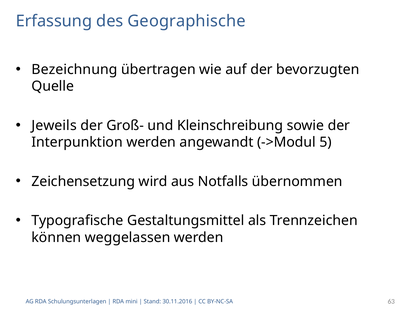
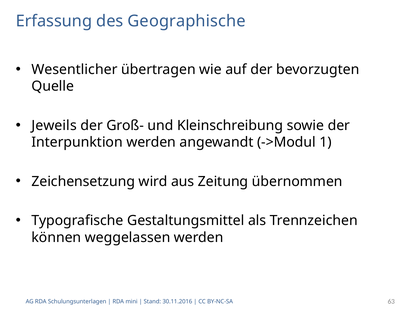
Bezeichnung: Bezeichnung -> Wesentlicher
5: 5 -> 1
Notfalls: Notfalls -> Zeitung
